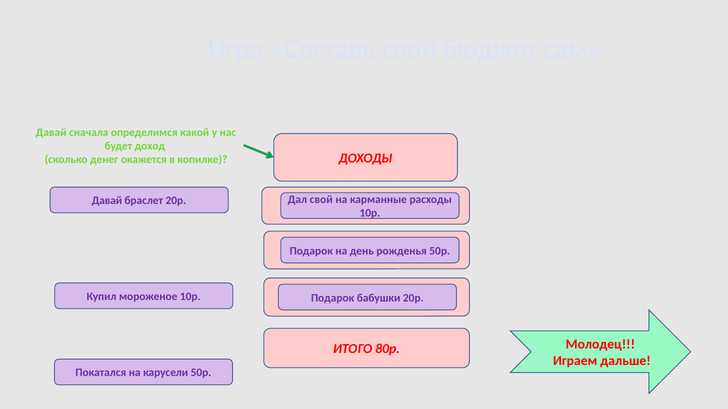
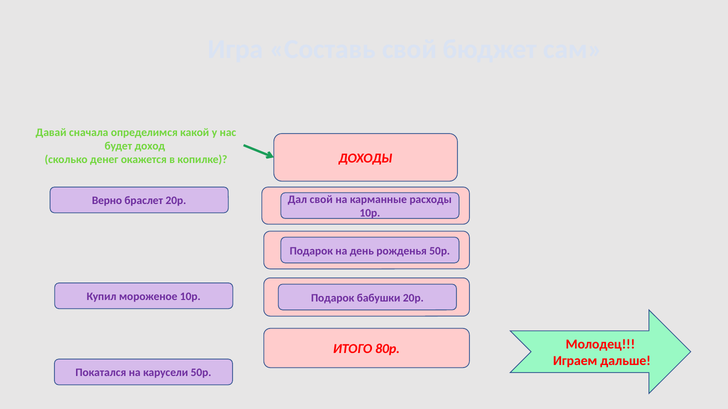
Давай at (107, 201): Давай -> Верно
